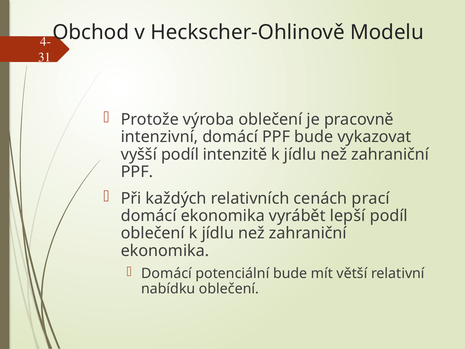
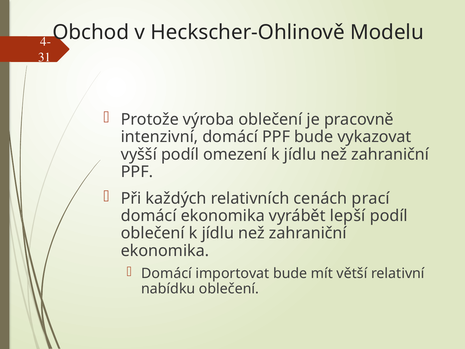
intenzitě: intenzitě -> omezení
potenciální: potenciální -> importovat
